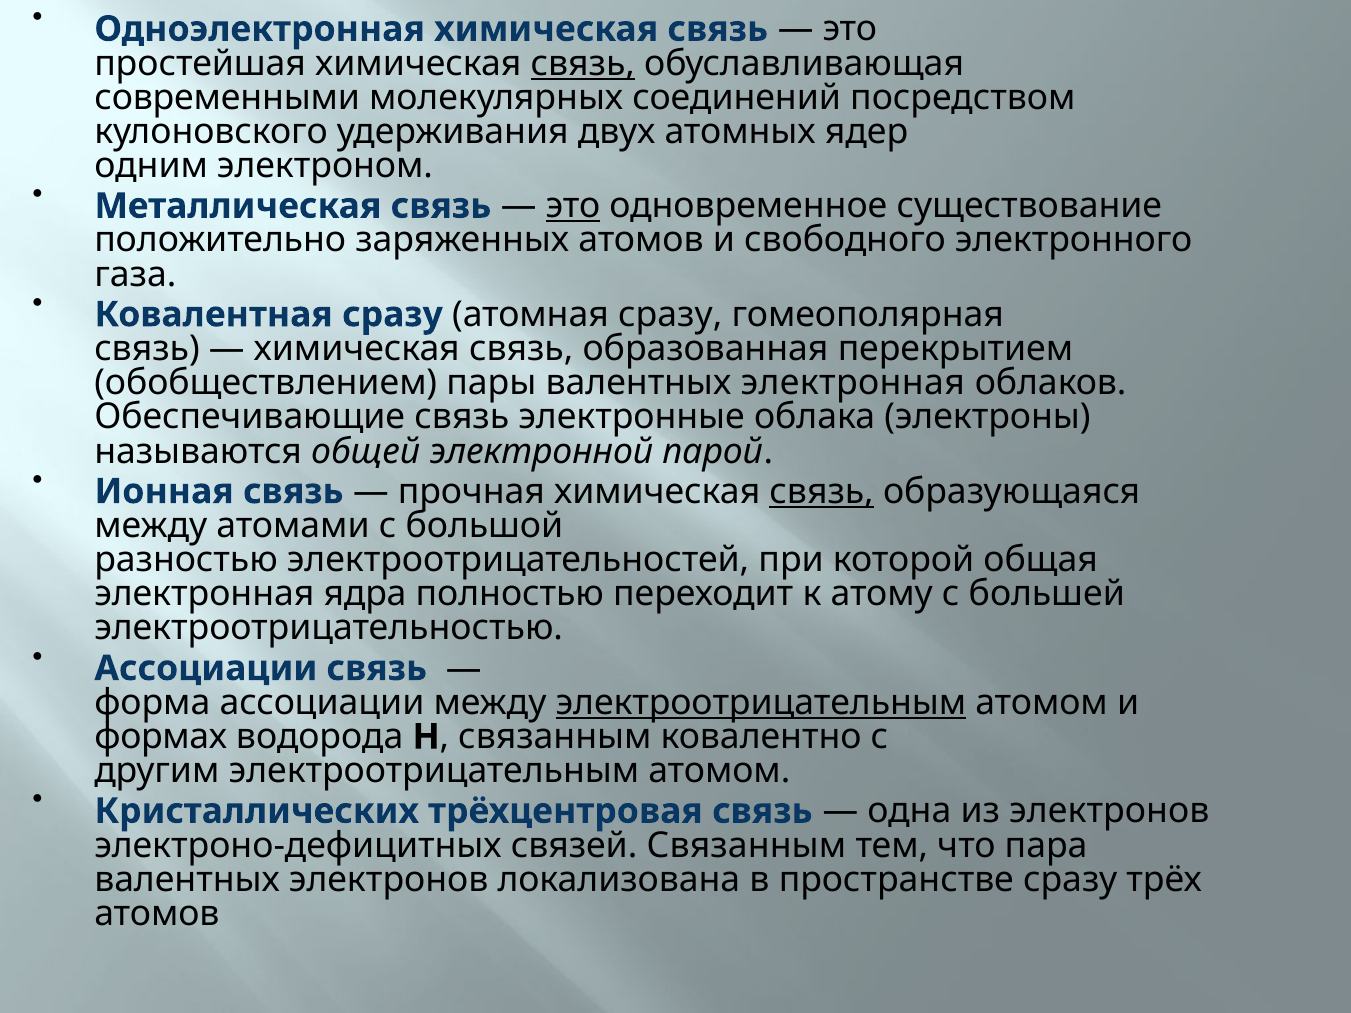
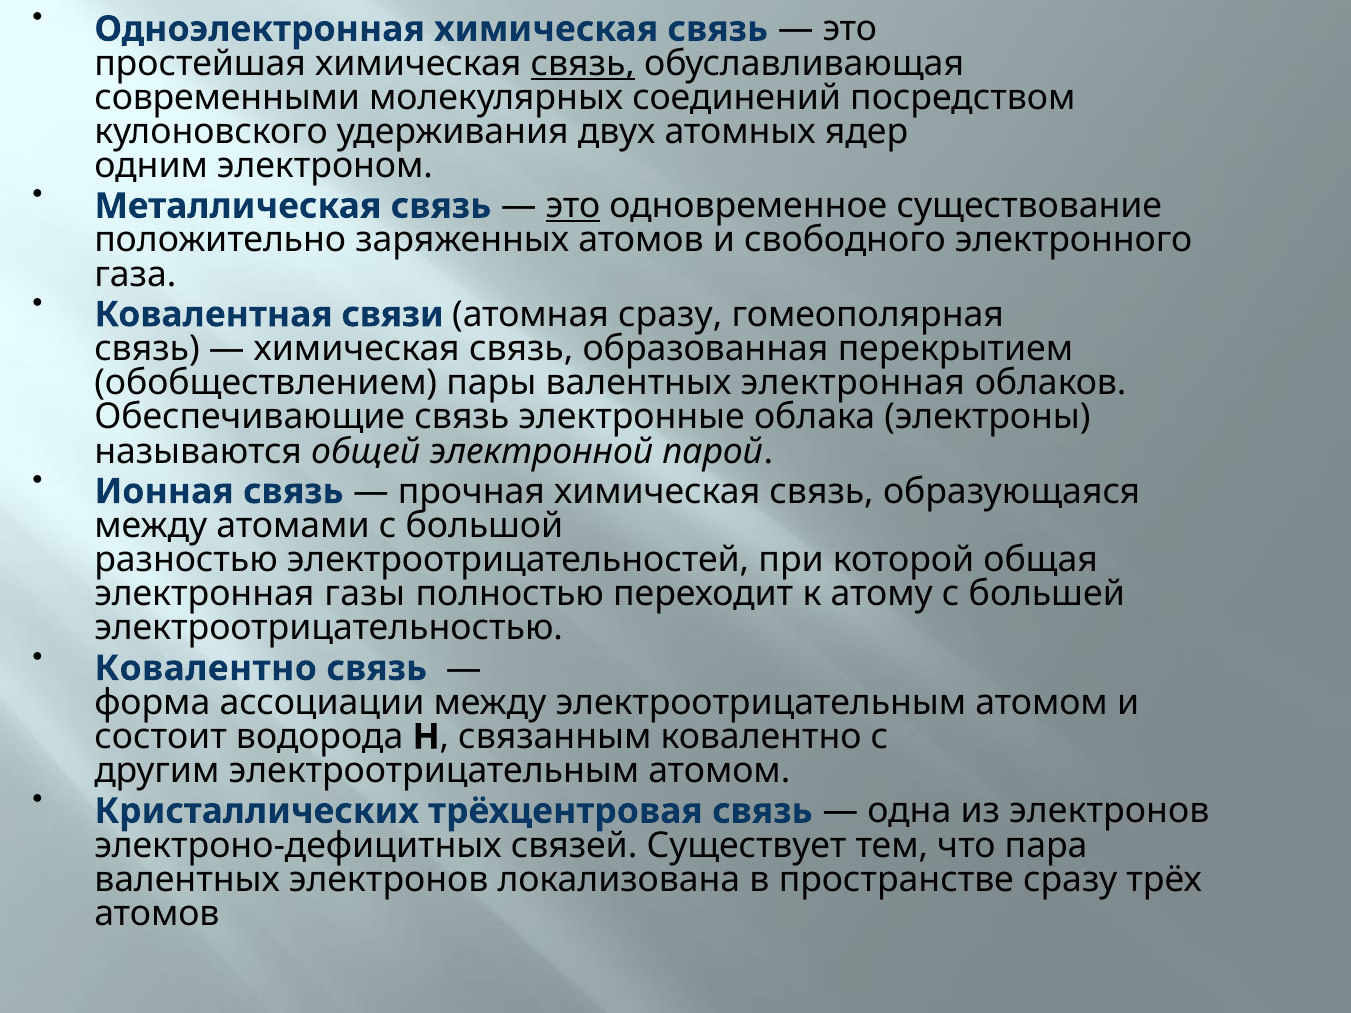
Ковалентная сразу: сразу -> связи
связь at (822, 492) underline: present -> none
ядра: ядра -> газы
Ассоциации at (206, 669): Ассоциации -> Ковалентно
электроотрицательным at (761, 703) underline: present -> none
формах: формах -> состоит
связей Связанным: Связанным -> Существует
